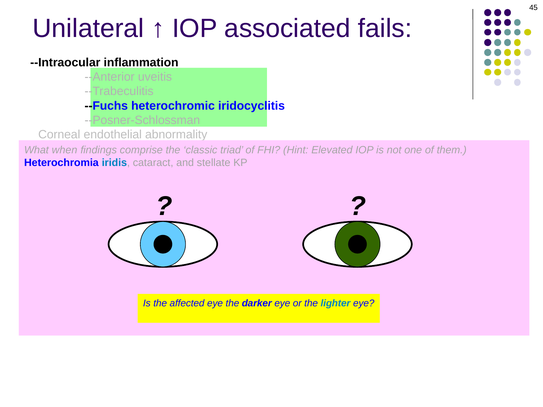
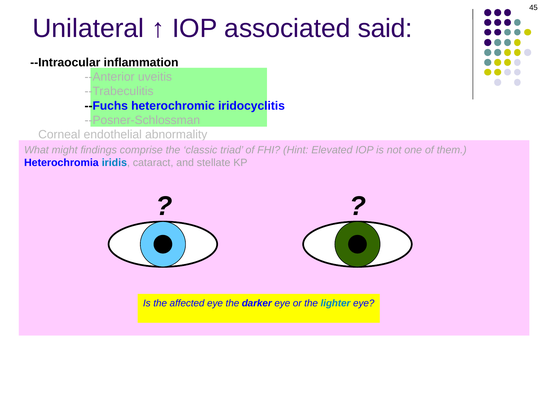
fails: fails -> said
when: when -> might
